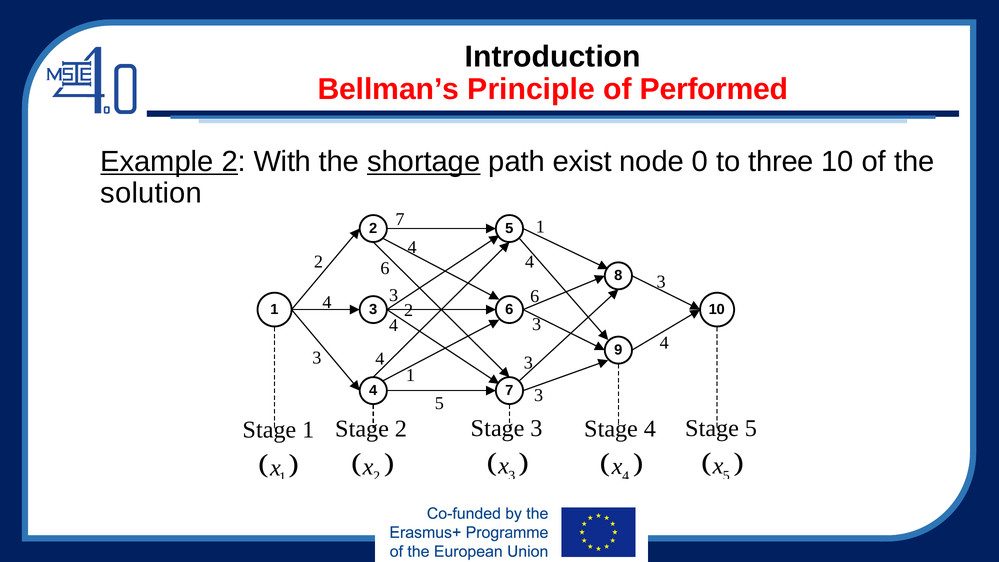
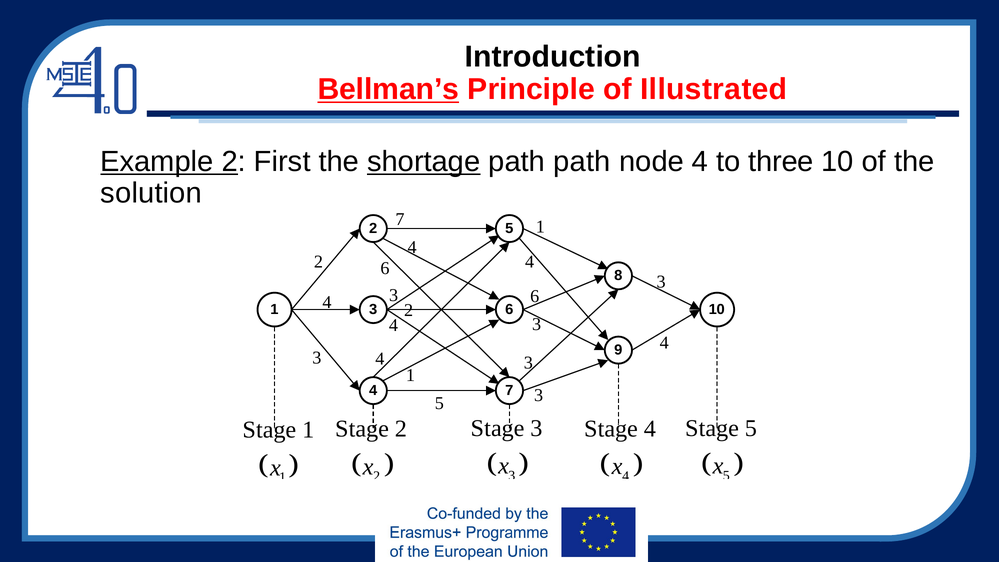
Bellman’s underline: none -> present
Performed: Performed -> Illustrated
With: With -> First
path exist: exist -> path
node 0: 0 -> 4
